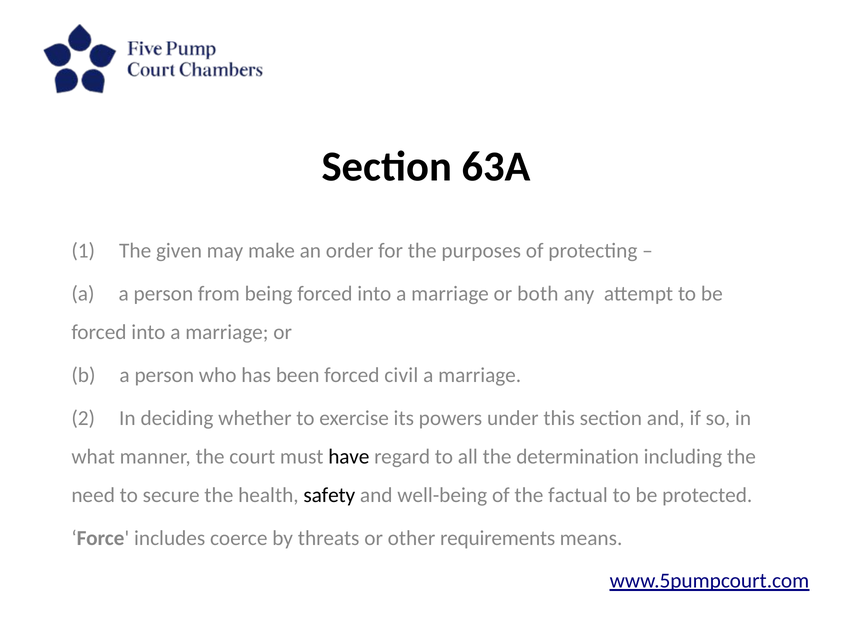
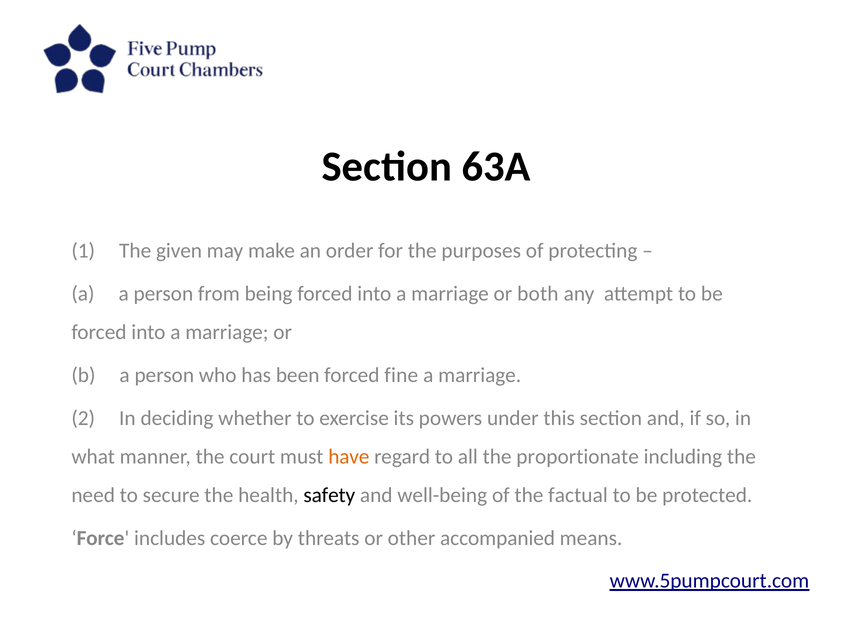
civil: civil -> fine
have colour: black -> orange
determination: determination -> proportionate
requirements: requirements -> accompanied
